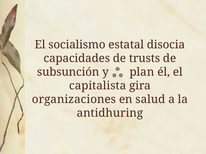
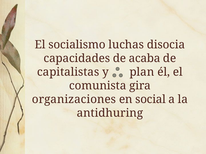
estatal: estatal -> luchas
trusts: trusts -> acaba
subsunción: subsunción -> capitalistas
capitalista: capitalista -> comunista
salud: salud -> social
